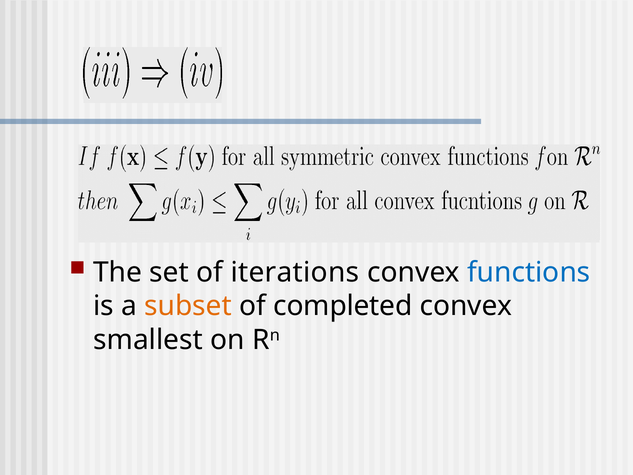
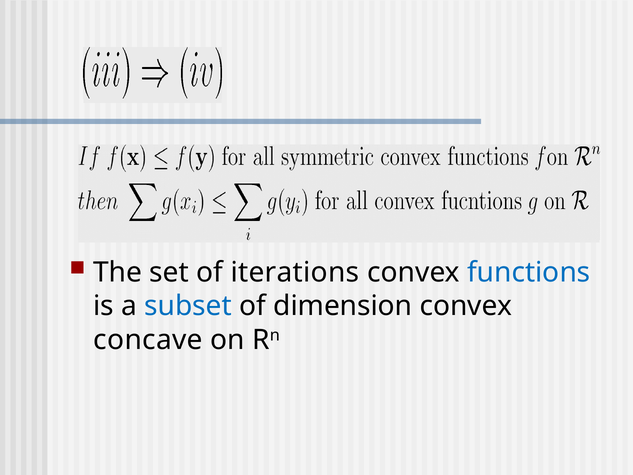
subset colour: orange -> blue
completed: completed -> dimension
smallest: smallest -> concave
